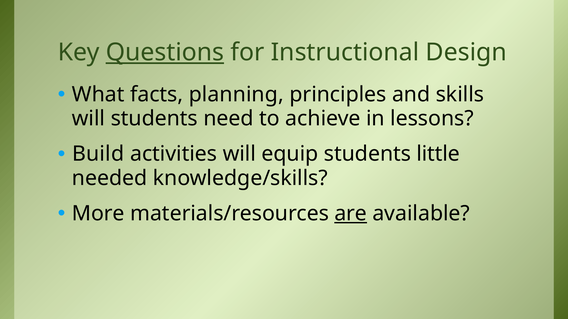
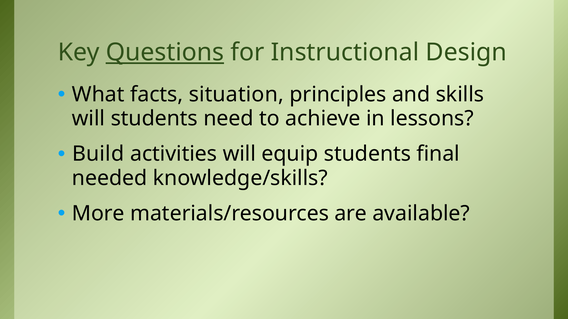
planning: planning -> situation
little: little -> final
are underline: present -> none
